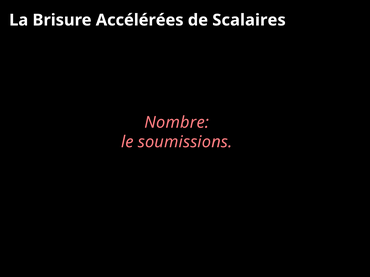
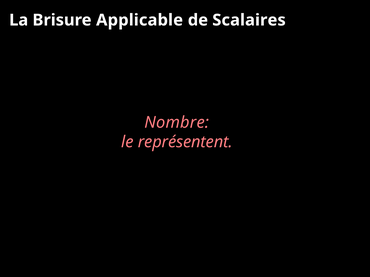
Accélérées: Accélérées -> Applicable
soumissions: soumissions -> représentent
